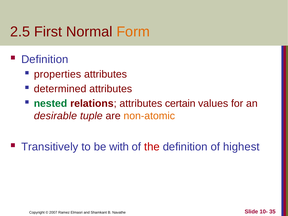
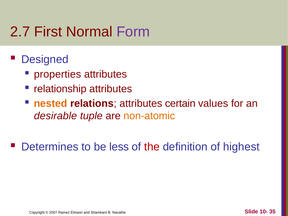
2.5: 2.5 -> 2.7
Form colour: orange -> purple
Definition at (45, 59): Definition -> Designed
determined: determined -> relationship
nested colour: green -> orange
Transitively: Transitively -> Determines
with: with -> less
